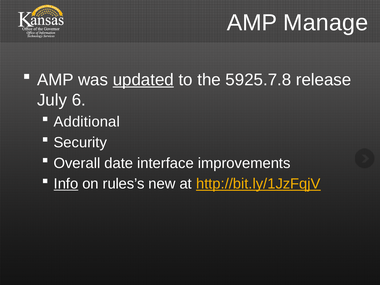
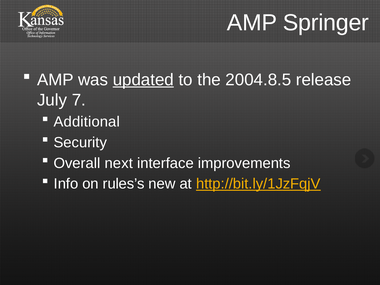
Manage: Manage -> Springer
5925.7.8: 5925.7.8 -> 2004.8.5
6: 6 -> 7
date: date -> next
Info underline: present -> none
